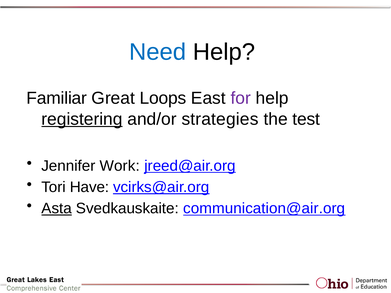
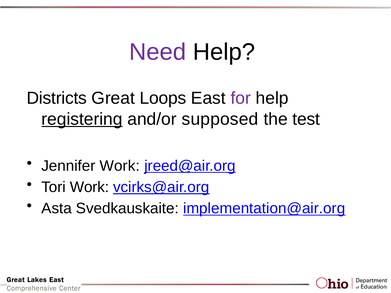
Need colour: blue -> purple
Familiar: Familiar -> Districts
strategies: strategies -> supposed
Tori Have: Have -> Work
Asta underline: present -> none
communication@air.org: communication@air.org -> implementation@air.org
